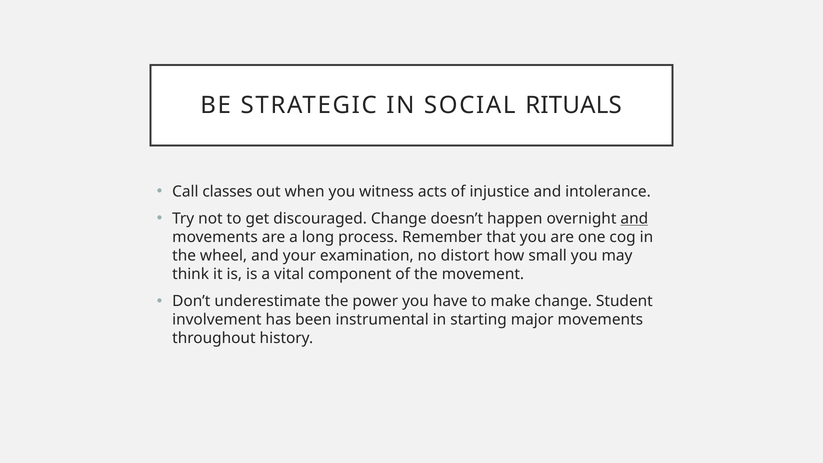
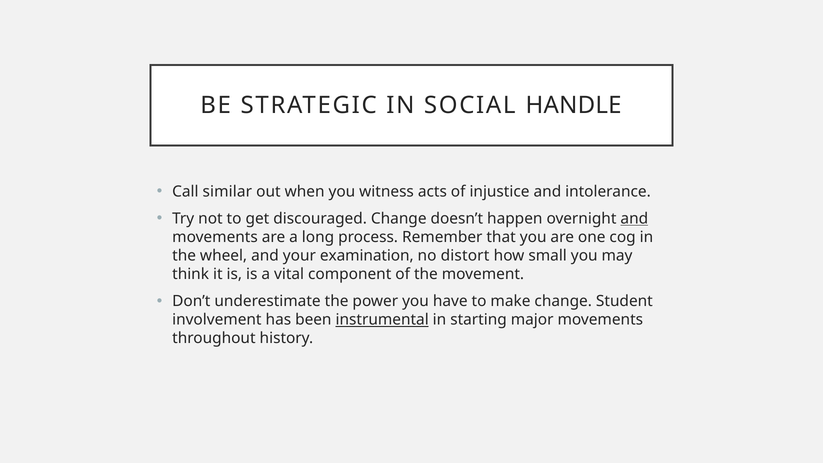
RITUALS: RITUALS -> HANDLE
classes: classes -> similar
instrumental underline: none -> present
